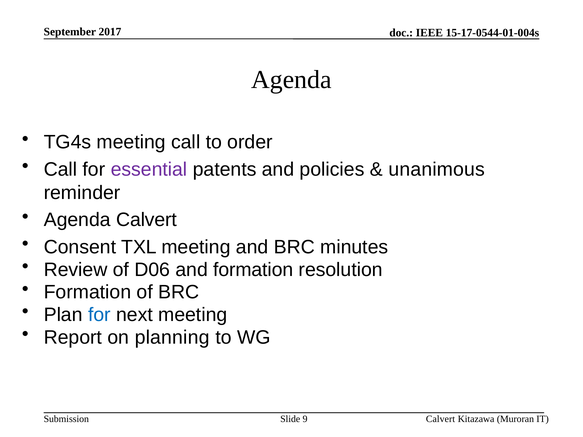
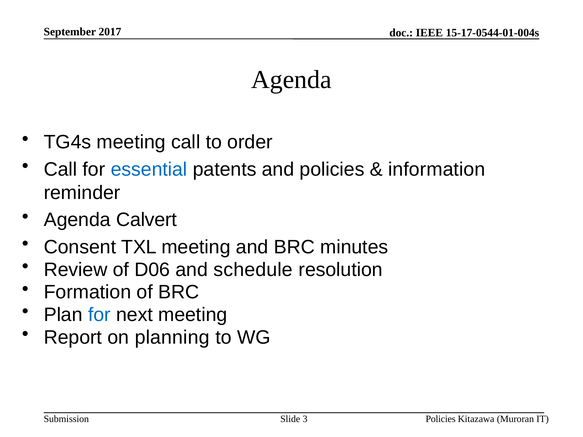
essential colour: purple -> blue
unanimous: unanimous -> information
and formation: formation -> schedule
9: 9 -> 3
Calvert at (441, 419): Calvert -> Policies
